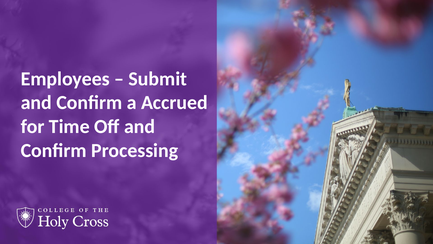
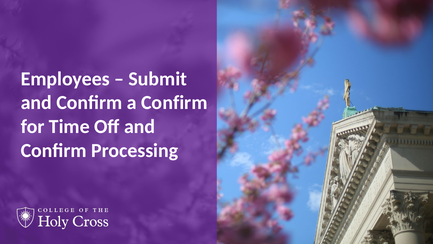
a Accrued: Accrued -> Confirm
